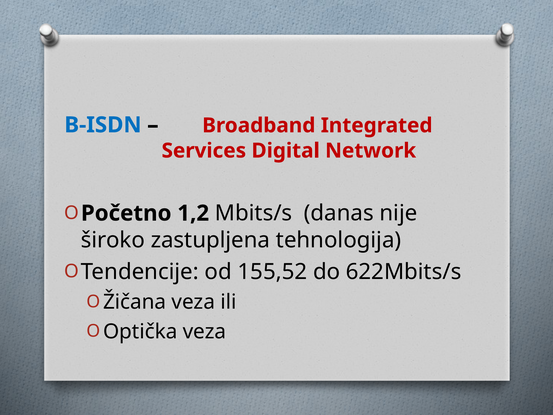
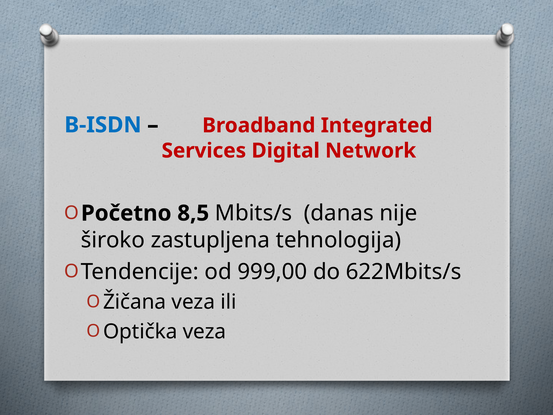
1,2: 1,2 -> 8,5
155,52: 155,52 -> 999,00
